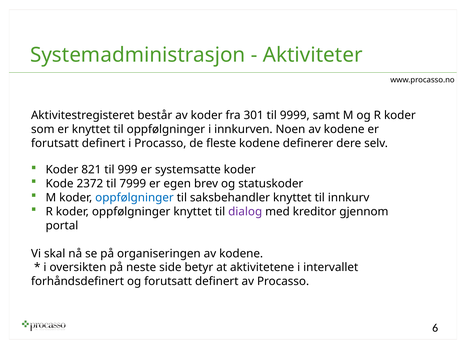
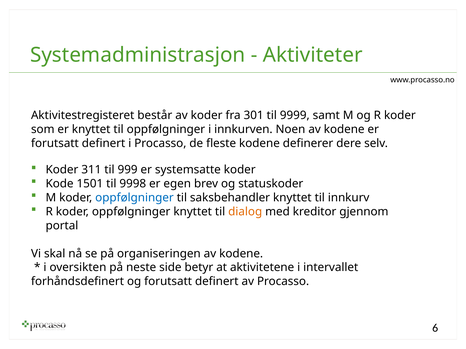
821: 821 -> 311
2372: 2372 -> 1501
7999: 7999 -> 9998
dialog colour: purple -> orange
